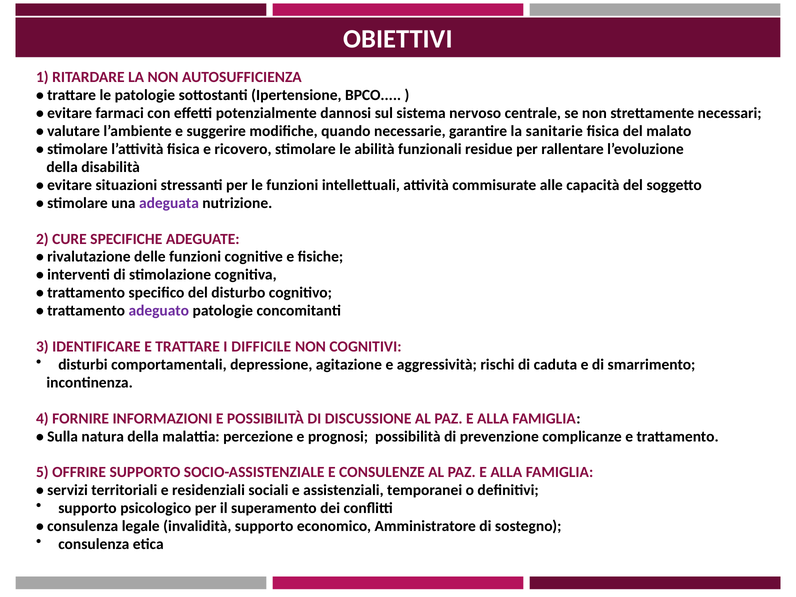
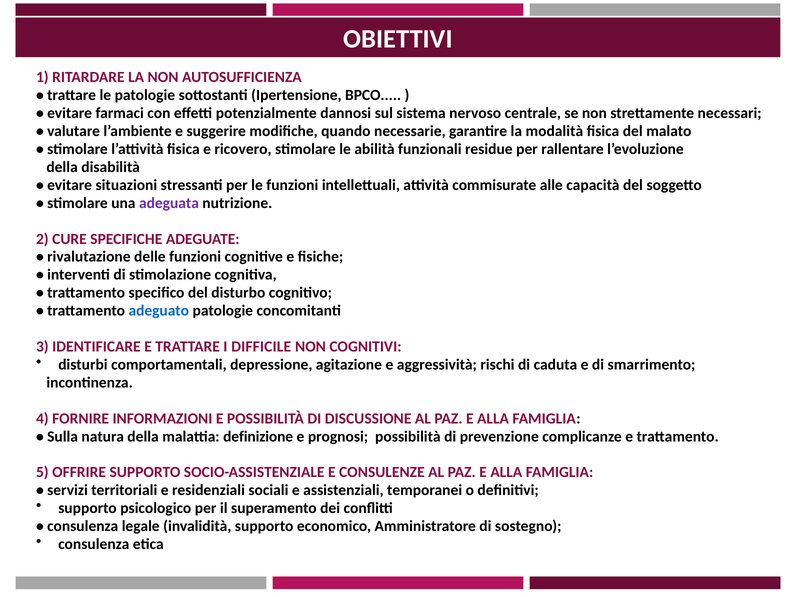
sanitarie: sanitarie -> modalità
adeguato colour: purple -> blue
percezione: percezione -> definizione
